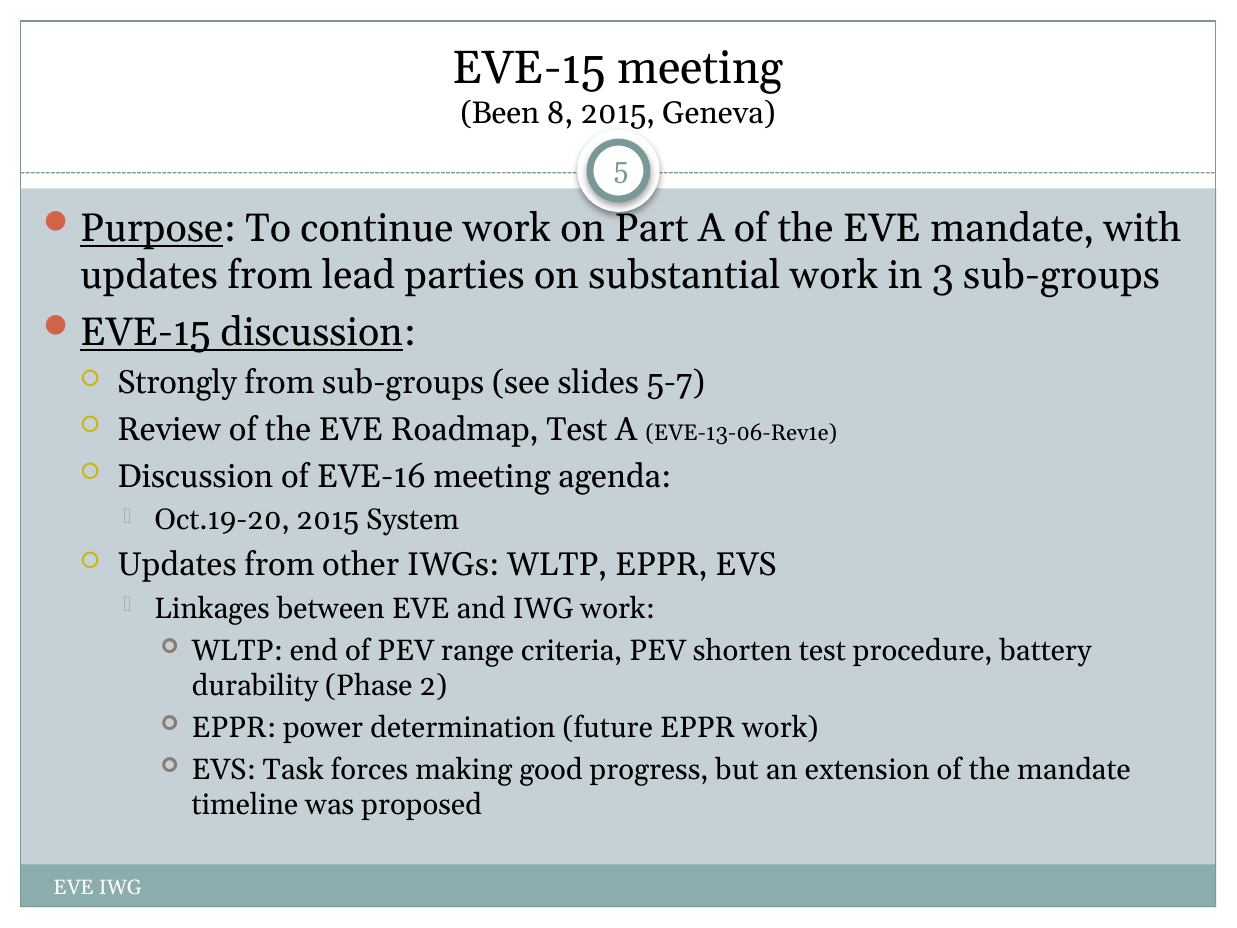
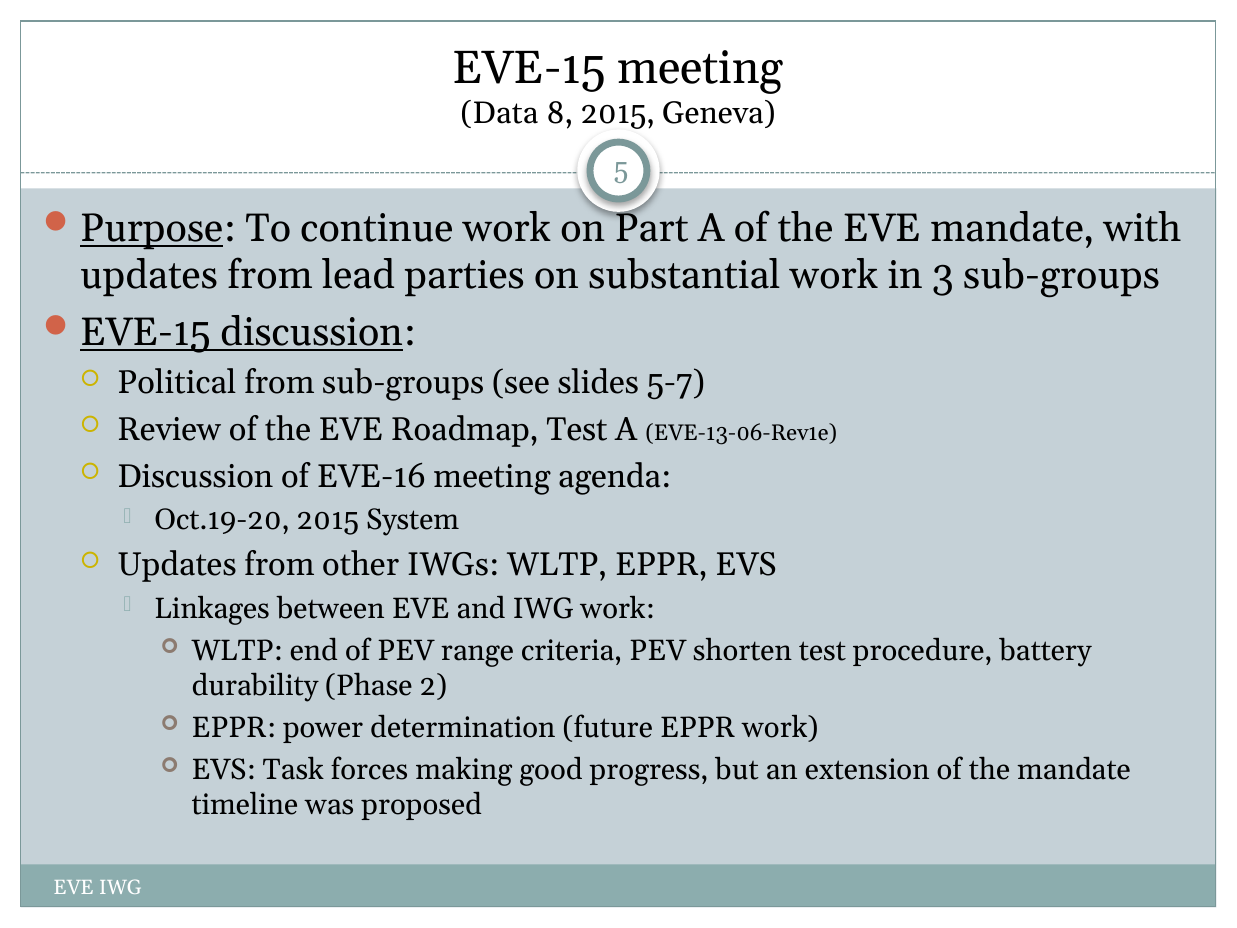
Been: Been -> Data
Strongly: Strongly -> Political
